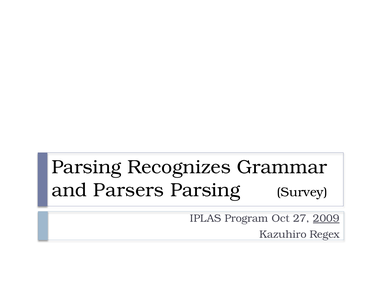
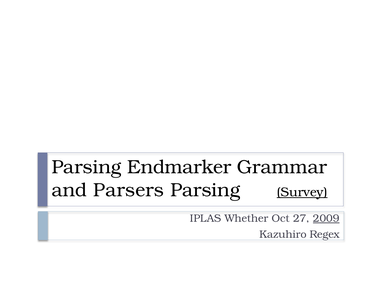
Recognizes: Recognizes -> Endmarker
Survey underline: none -> present
Program: Program -> Whether
